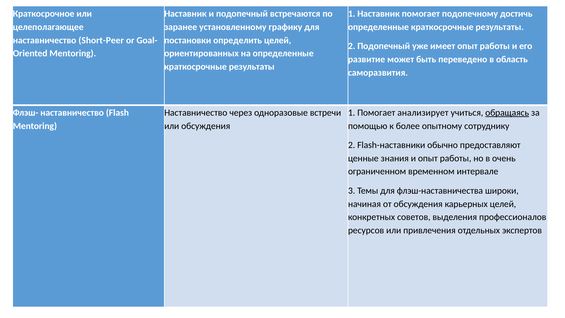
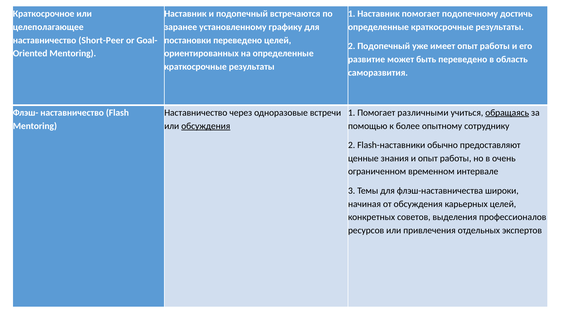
постановки определить: определить -> переведено
анализирует: анализирует -> различными
обсуждения at (206, 126) underline: none -> present
